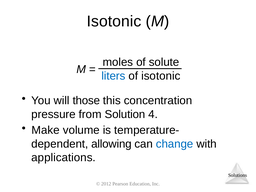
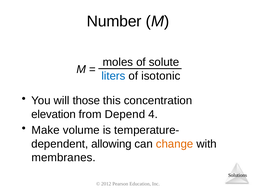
Isotonic at (114, 21): Isotonic -> Number
pressure: pressure -> elevation
Solution: Solution -> Depend
change colour: blue -> orange
applications: applications -> membranes
